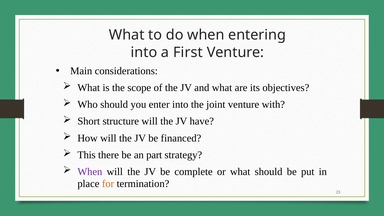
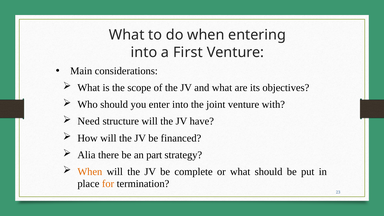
Short: Short -> Need
This: This -> Alia
When at (90, 172) colour: purple -> orange
